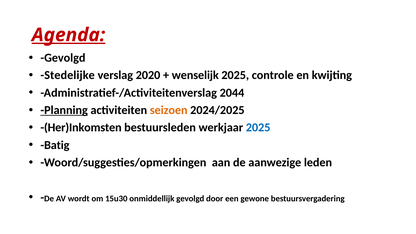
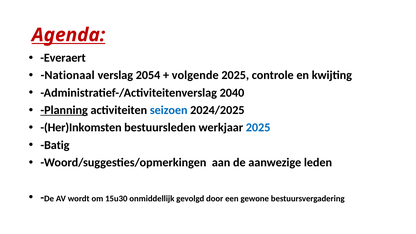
Agenda underline: present -> none
Gevolgd at (63, 58): Gevolgd -> Everaert
Stedelijke: Stedelijke -> Nationaal
2020: 2020 -> 2054
wenselijk: wenselijk -> volgende
2044: 2044 -> 2040
seizoen colour: orange -> blue
